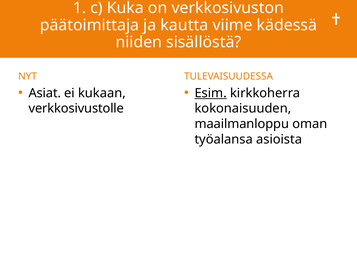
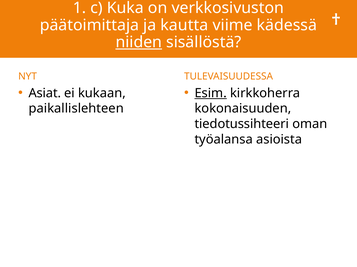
niiden underline: none -> present
verkkosivustolle: verkkosivustolle -> paikallislehteen
maailmanloppu: maailmanloppu -> tiedotussihteeri
